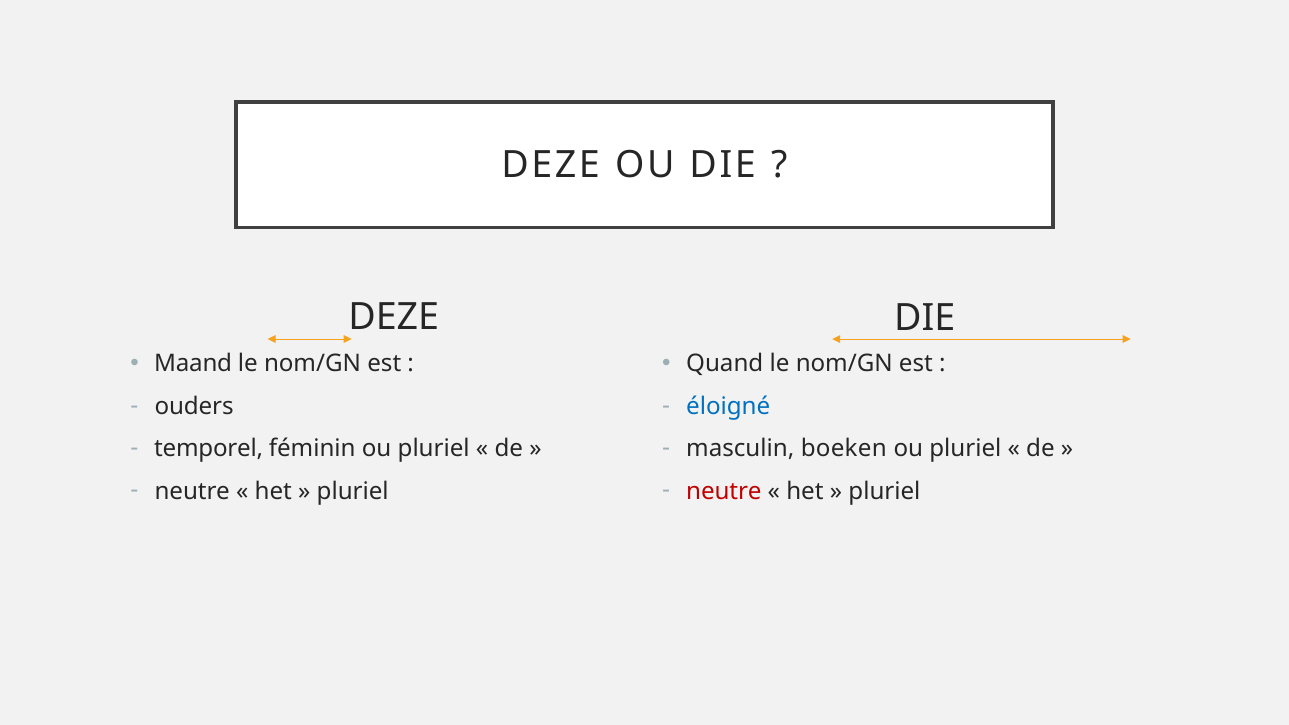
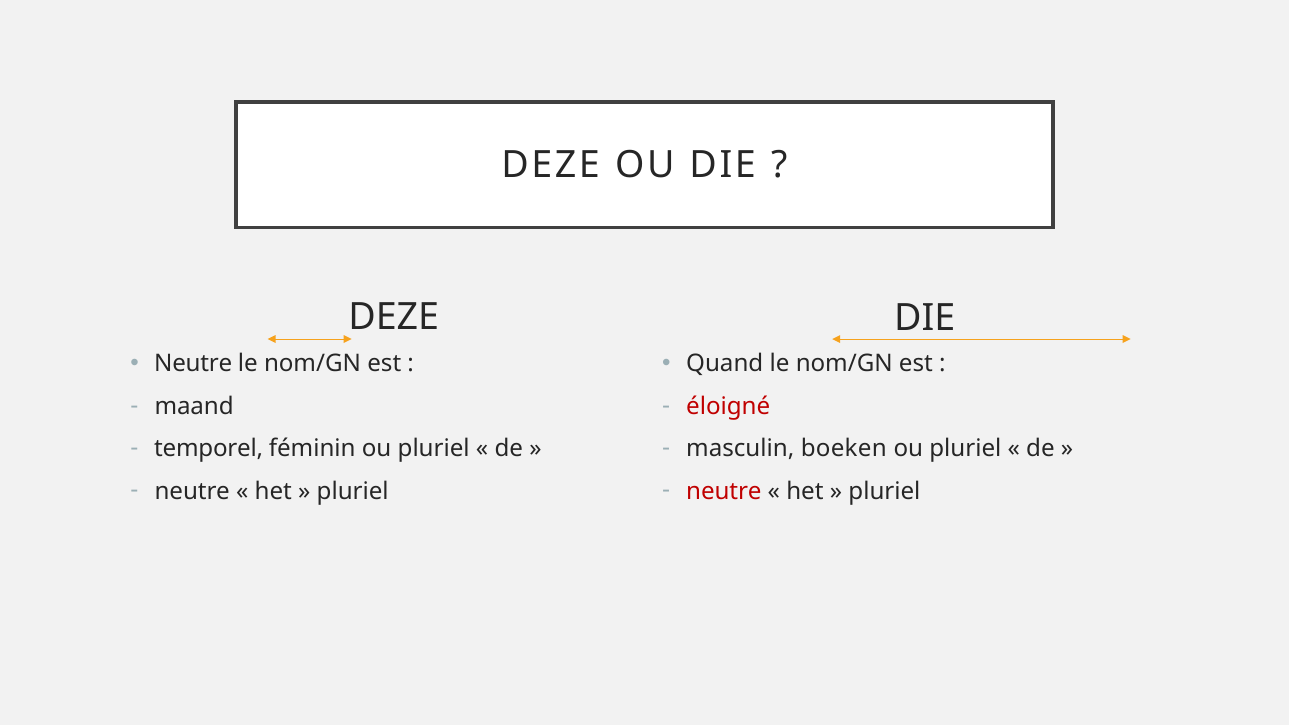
Maand at (193, 364): Maand -> Neutre
ouders: ouders -> maand
éloigné colour: blue -> red
